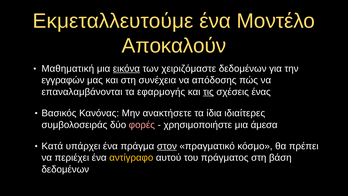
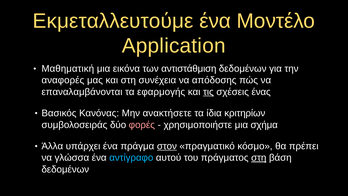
Αποκαλούν: Αποκαλούν -> Application
εικόνα underline: present -> none
χειριζόμαστε: χειριζόμαστε -> αντιστάθμιση
εγγραφών: εγγραφών -> αναφορές
ιδιαίτερες: ιδιαίτερες -> κριτηρίων
άμεσα: άμεσα -> σχήμα
Κατά: Κατά -> Άλλα
περιέχει: περιέχει -> γλώσσα
αντίγραφο colour: yellow -> light blue
στη at (259, 158) underline: none -> present
